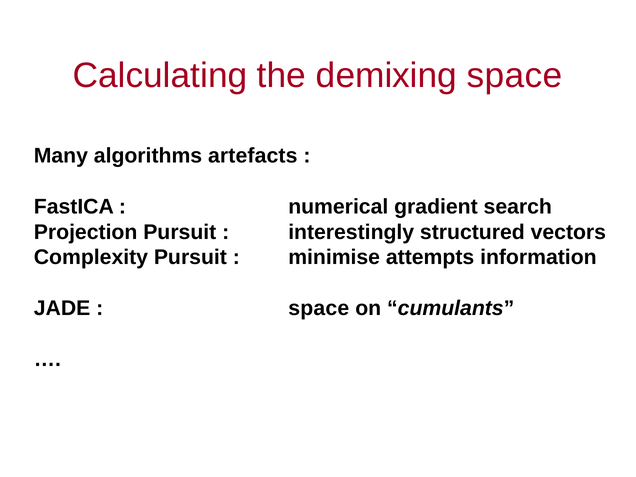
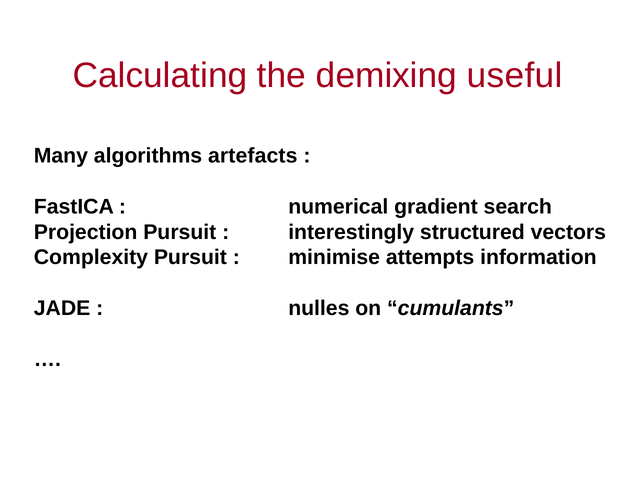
demixing space: space -> useful
space at (319, 308): space -> nulles
